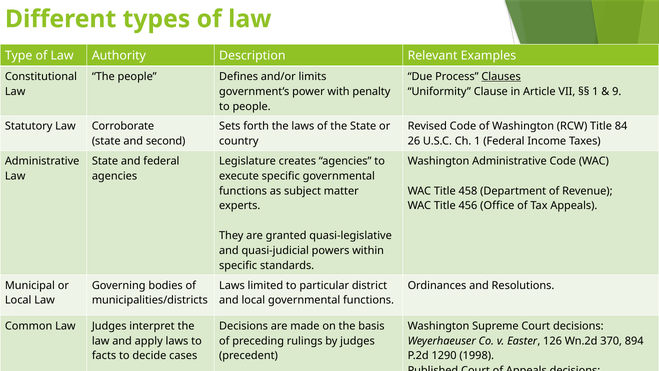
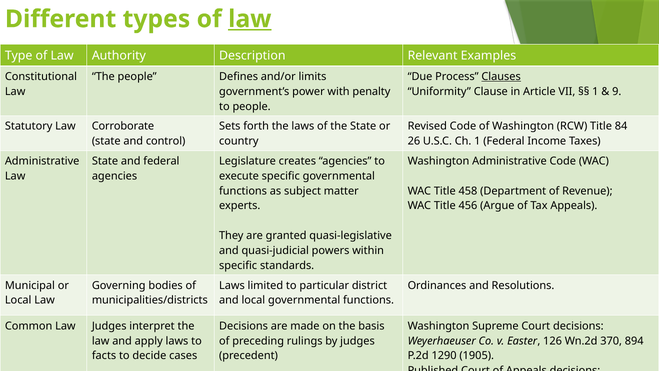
law at (250, 19) underline: none -> present
second: second -> control
Office: Office -> Argue
1998: 1998 -> 1905
